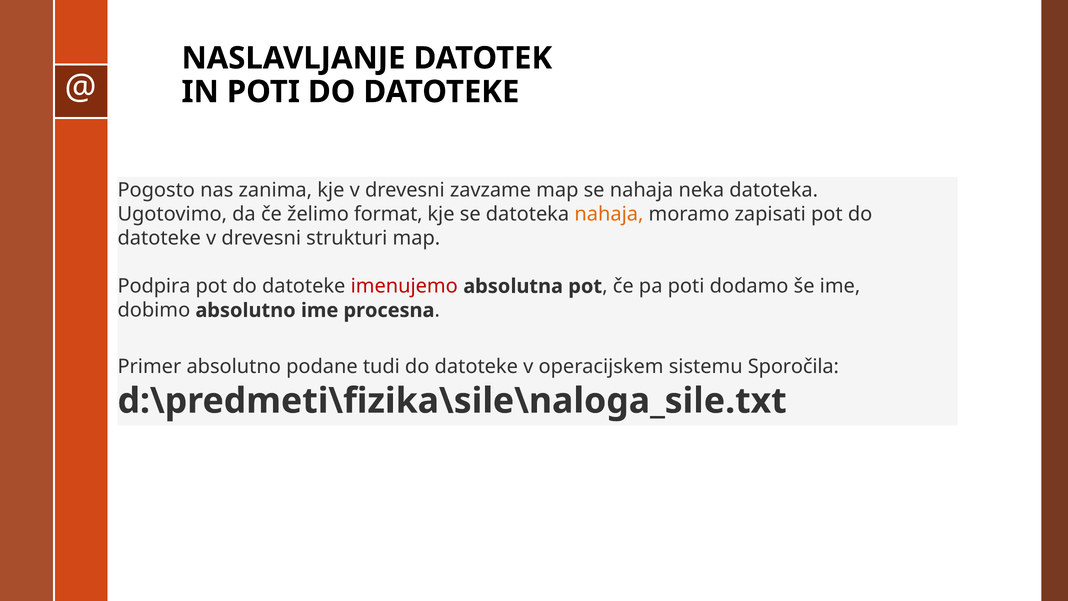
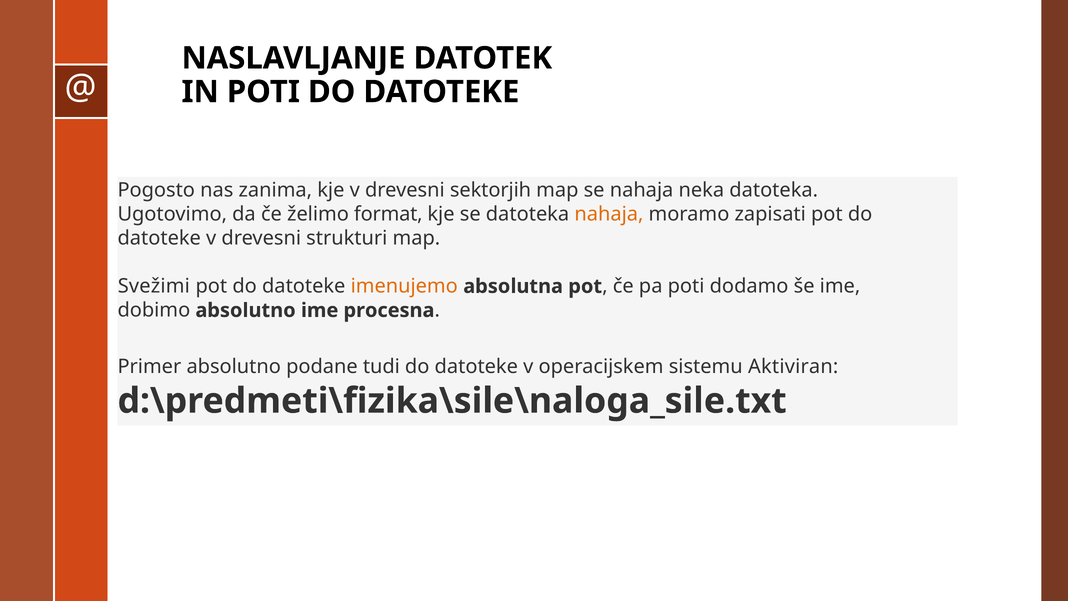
zavzame: zavzame -> sektorjih
Podpira: Podpira -> Svežimi
imenujemo colour: red -> orange
Sporočila: Sporočila -> Aktiviran
